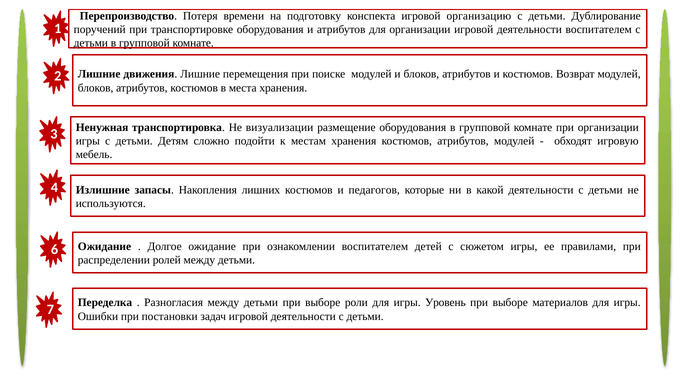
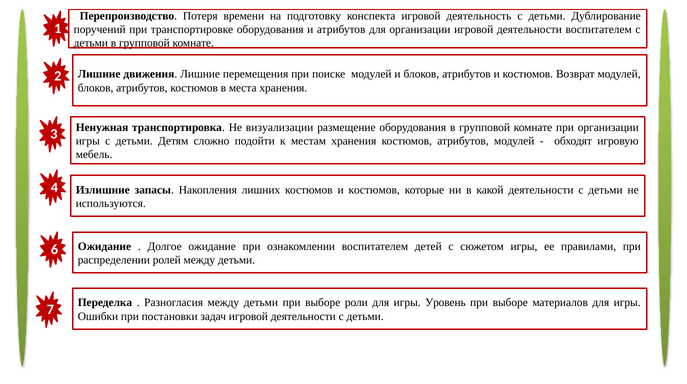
организацию: организацию -> деятельность
костюмов и педагогов: педагогов -> костюмов
